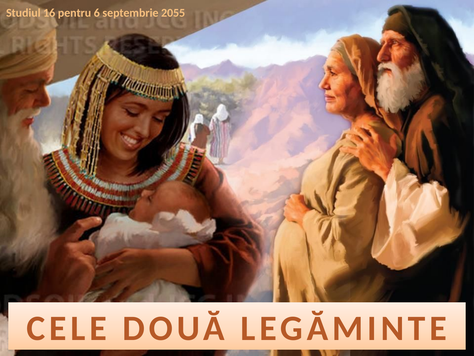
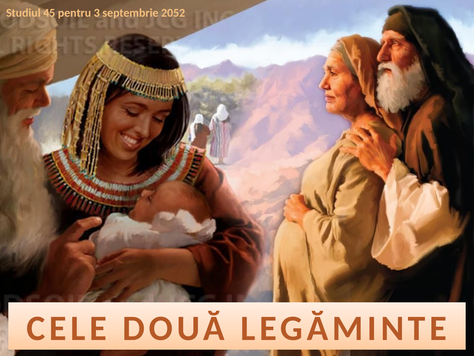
16: 16 -> 45
6: 6 -> 3
2055: 2055 -> 2052
